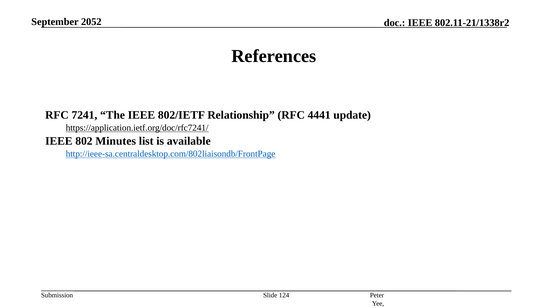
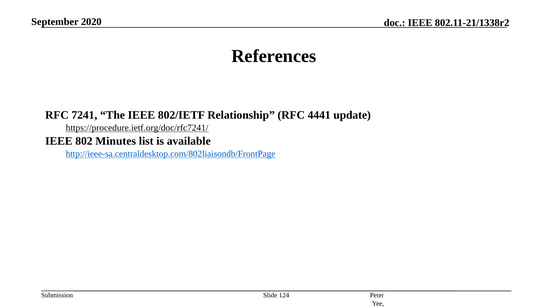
2052: 2052 -> 2020
https://application.ietf.org/doc/rfc7241/: https://application.ietf.org/doc/rfc7241/ -> https://procedure.ietf.org/doc/rfc7241/
